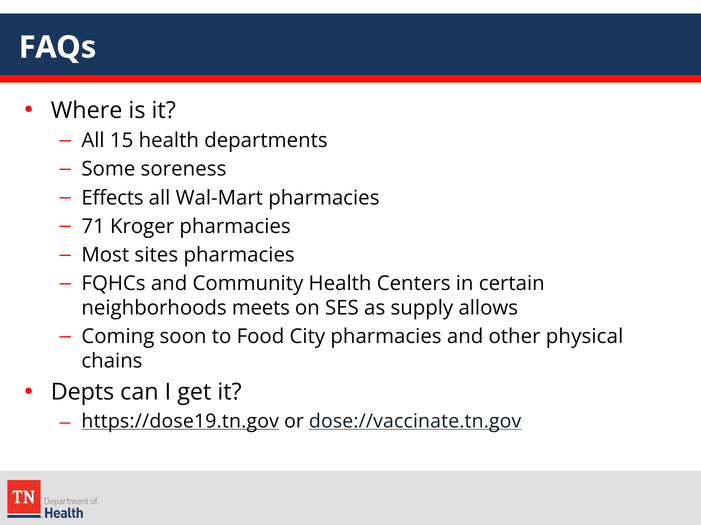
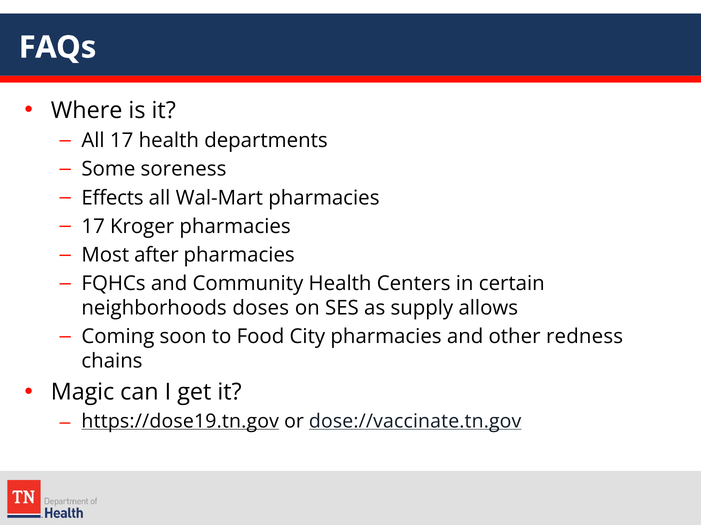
All 15: 15 -> 17
71 at (93, 227): 71 -> 17
sites: sites -> after
meets: meets -> doses
physical: physical -> redness
Depts: Depts -> Magic
